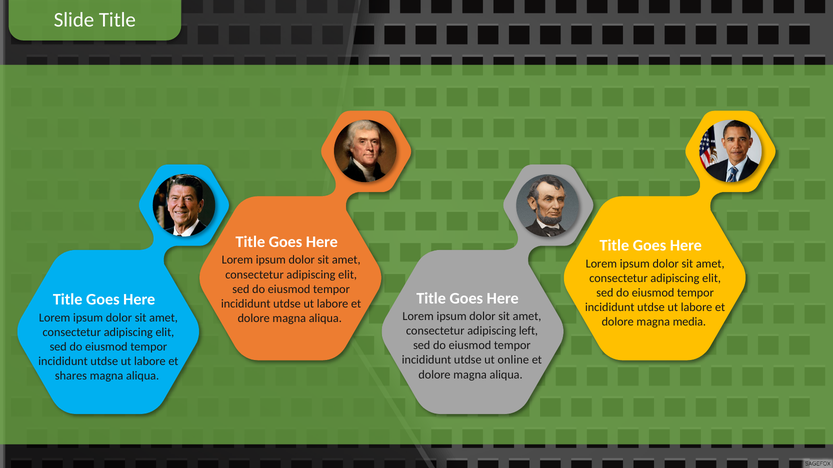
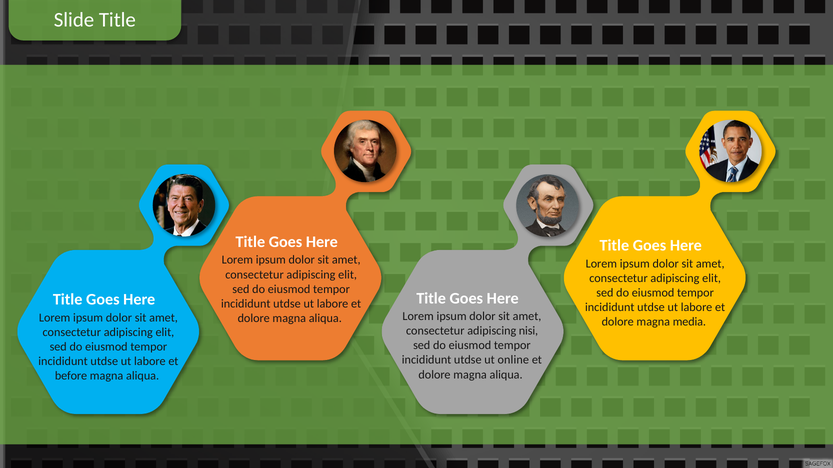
left: left -> nisi
shares: shares -> before
